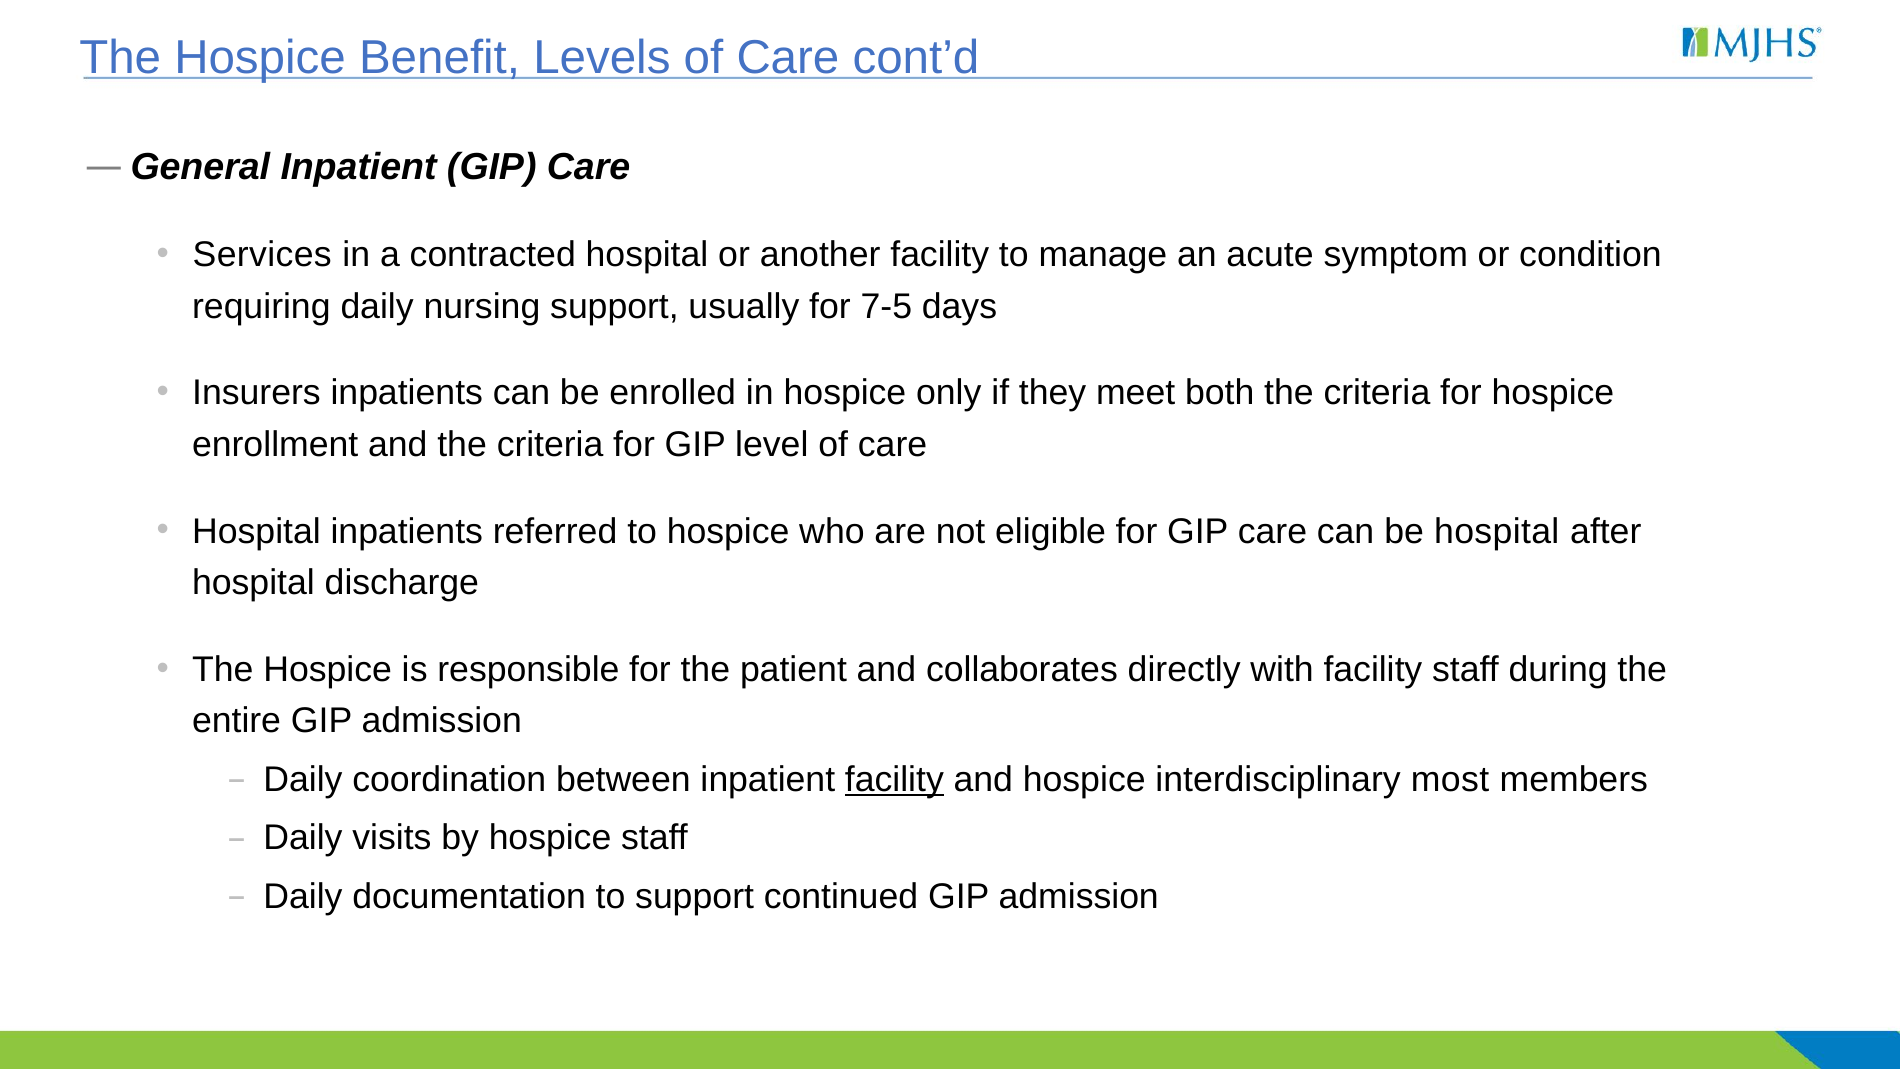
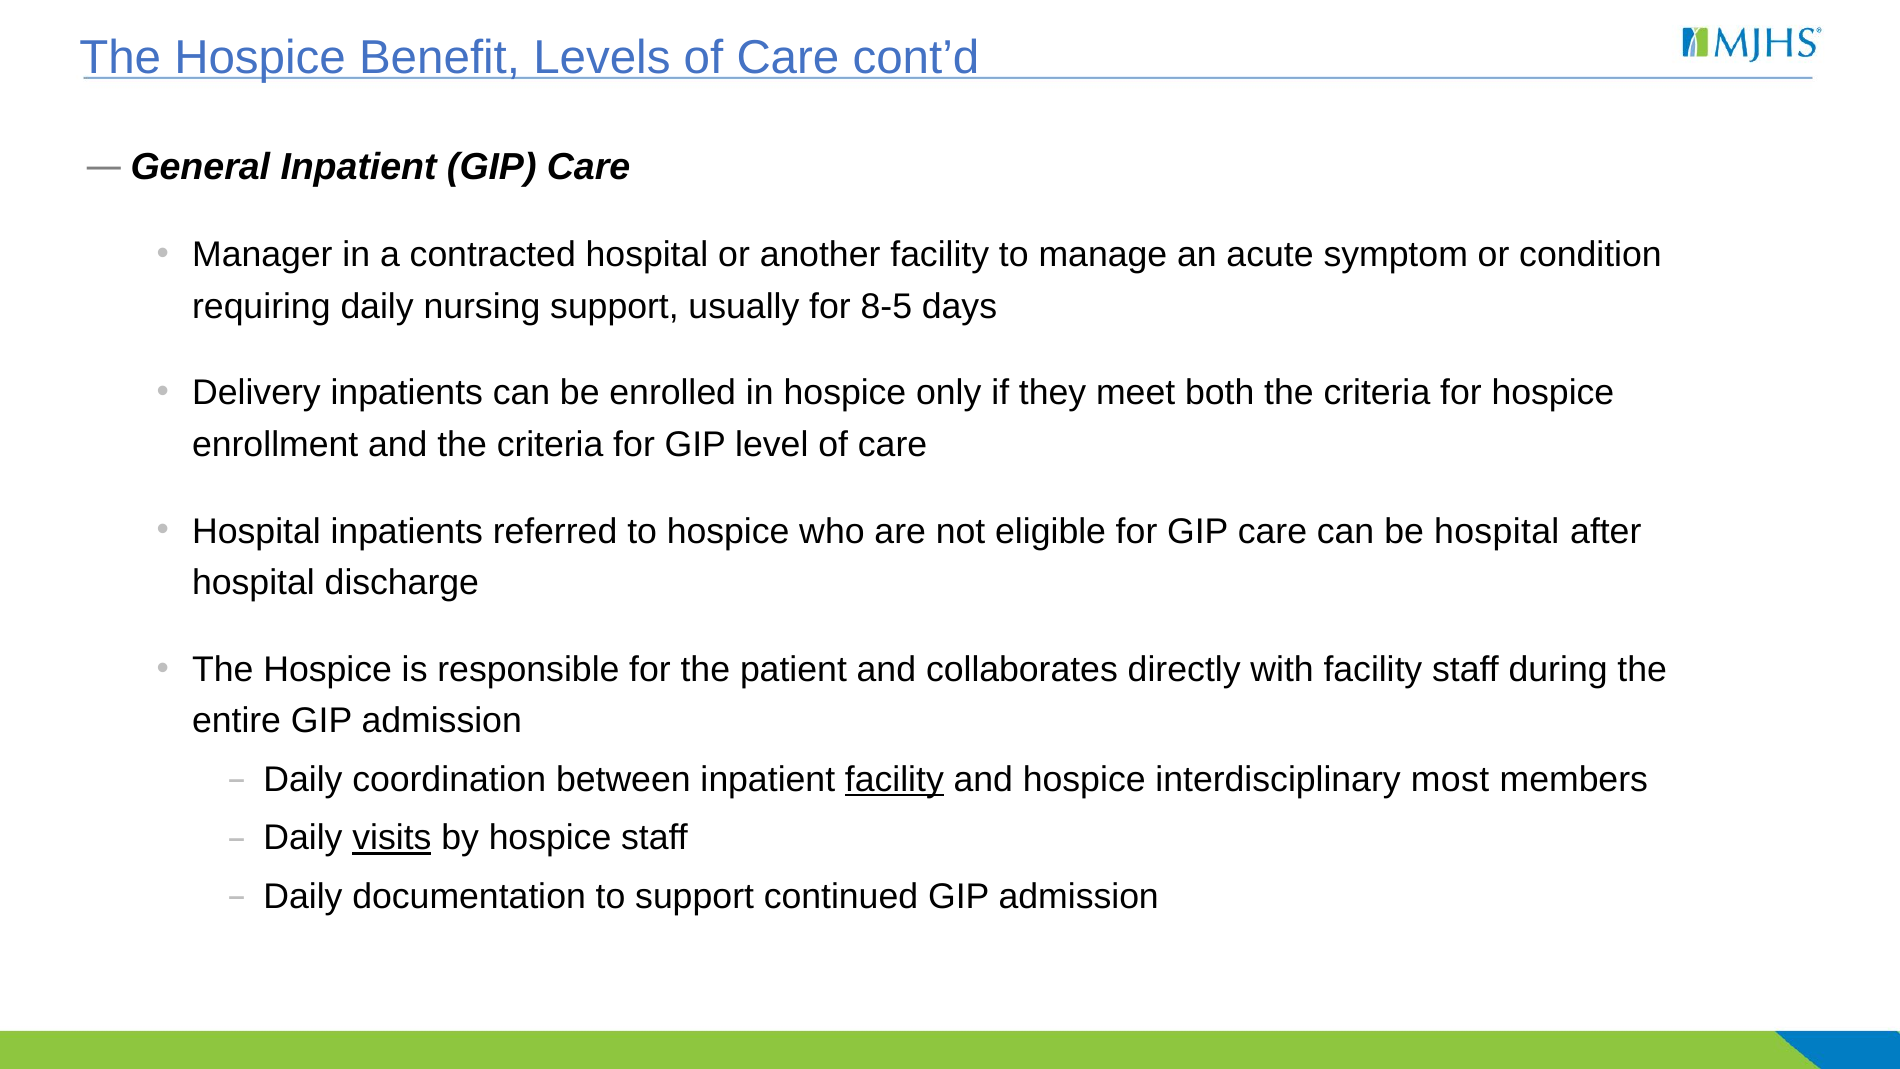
Services: Services -> Manager
7-5: 7-5 -> 8-5
Insurers: Insurers -> Delivery
visits underline: none -> present
